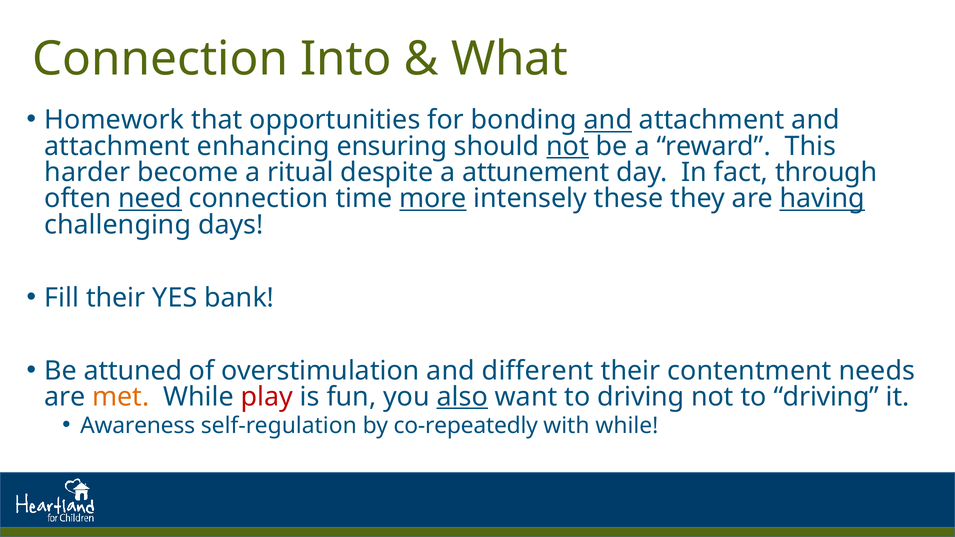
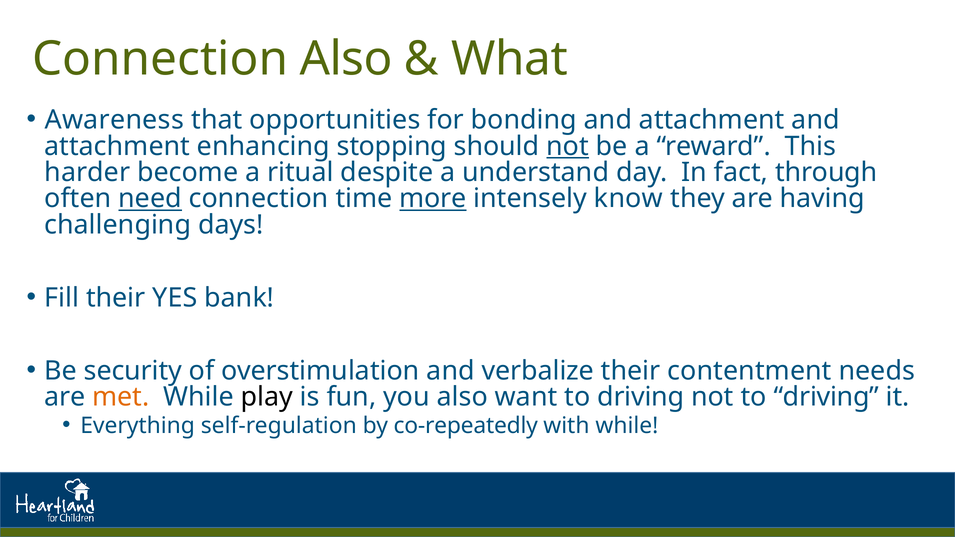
Connection Into: Into -> Also
Homework: Homework -> Awareness
and at (608, 120) underline: present -> none
ensuring: ensuring -> stopping
attunement: attunement -> understand
these: these -> know
having underline: present -> none
attuned: attuned -> security
different: different -> verbalize
play colour: red -> black
also at (462, 397) underline: present -> none
Awareness: Awareness -> Everything
